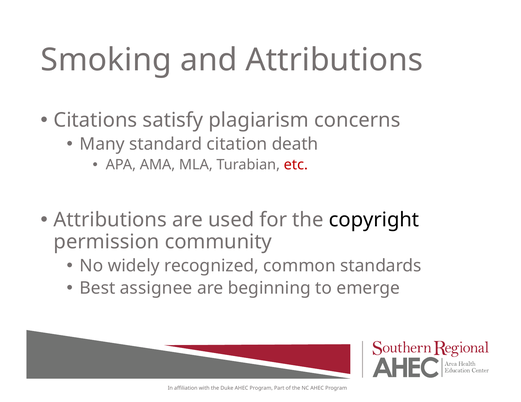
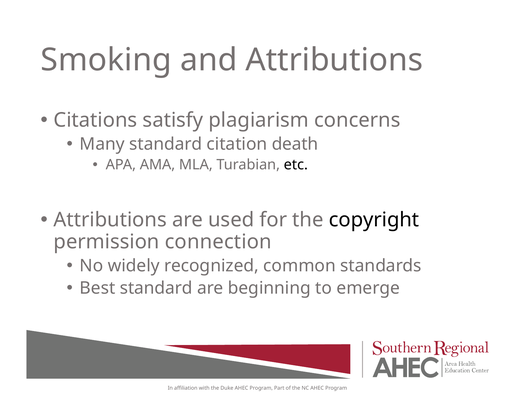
etc colour: red -> black
community: community -> connection
Best assignee: assignee -> standard
